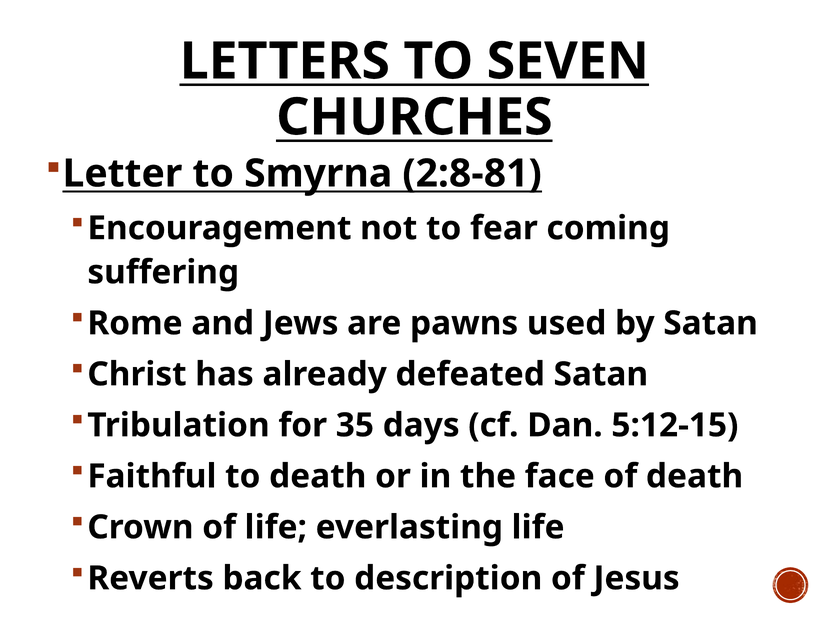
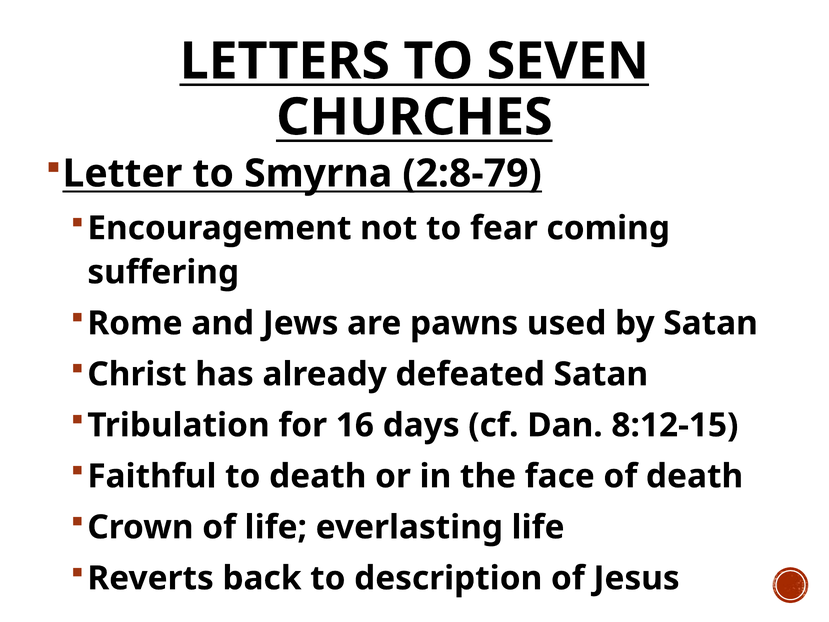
2:8-81: 2:8-81 -> 2:8-79
35: 35 -> 16
5:12-15: 5:12-15 -> 8:12-15
